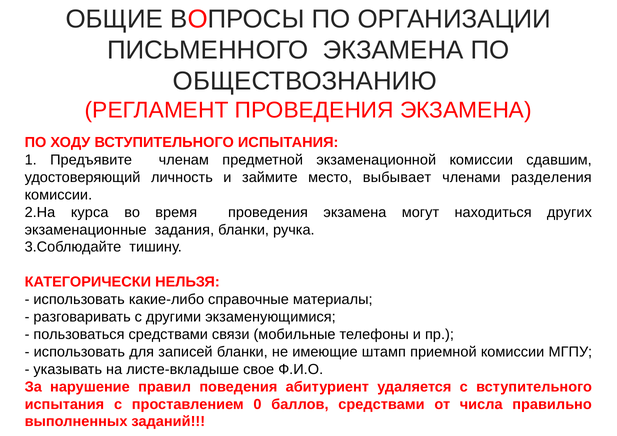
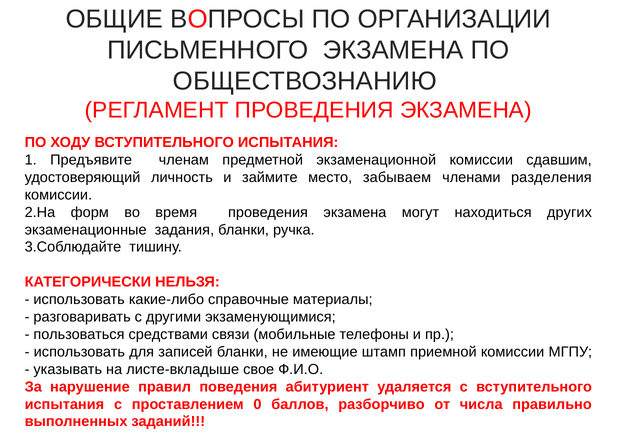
выбывает: выбывает -> забываем
курса: курса -> форм
баллов средствами: средствами -> разборчиво
